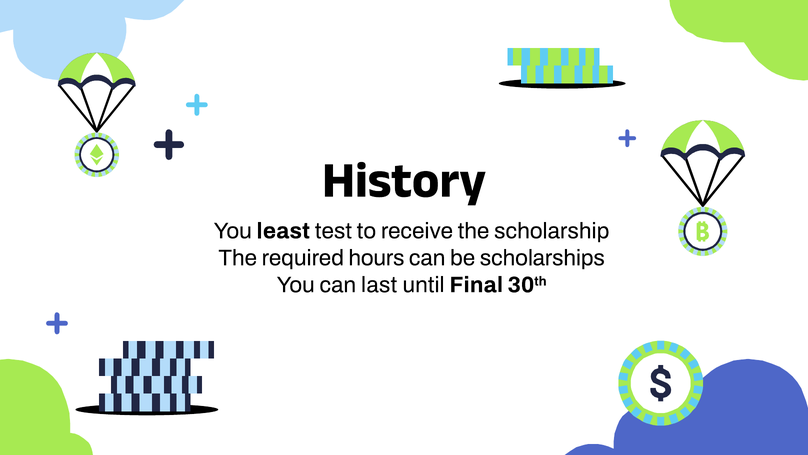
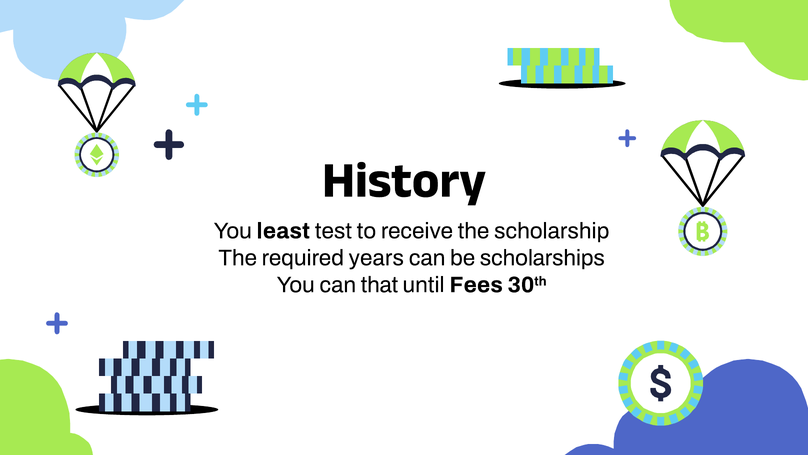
hours: hours -> years
last: last -> that
Final: Final -> Fees
